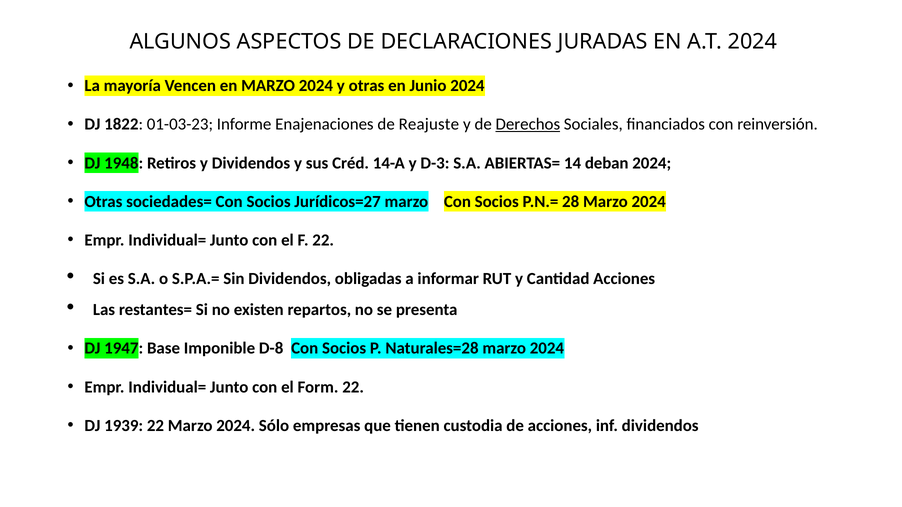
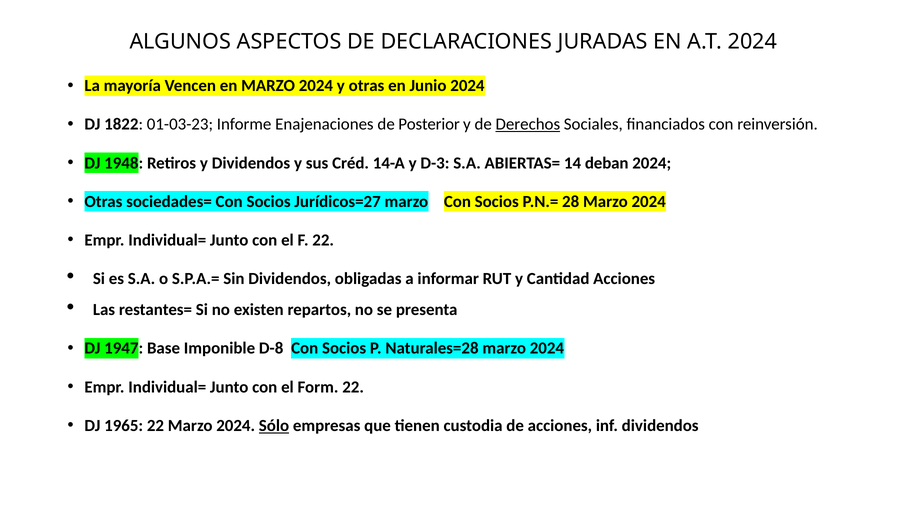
Reajuste: Reajuste -> Posterior
1939: 1939 -> 1965
Sólo underline: none -> present
